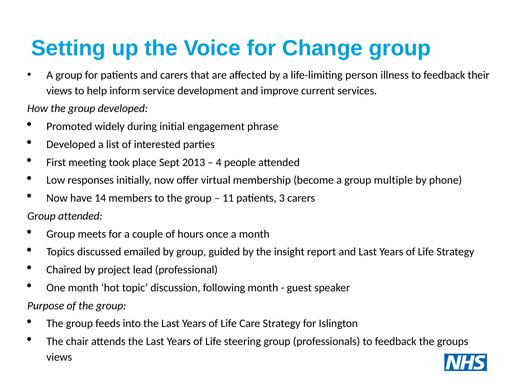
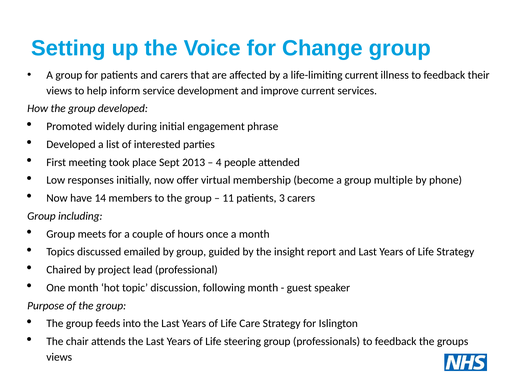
life-limiting person: person -> current
Group attended: attended -> including
